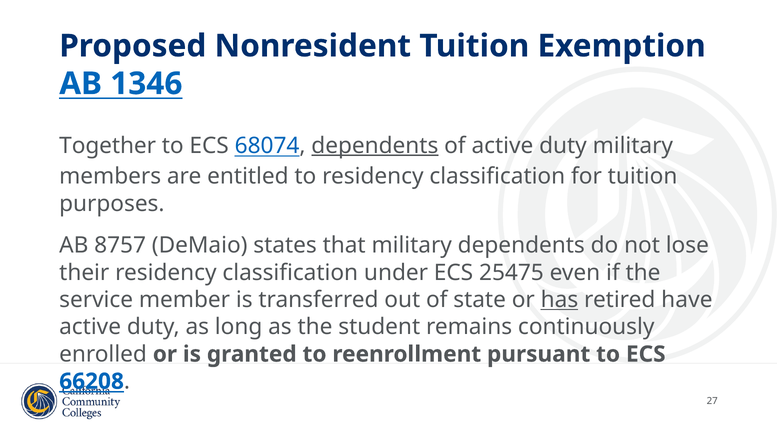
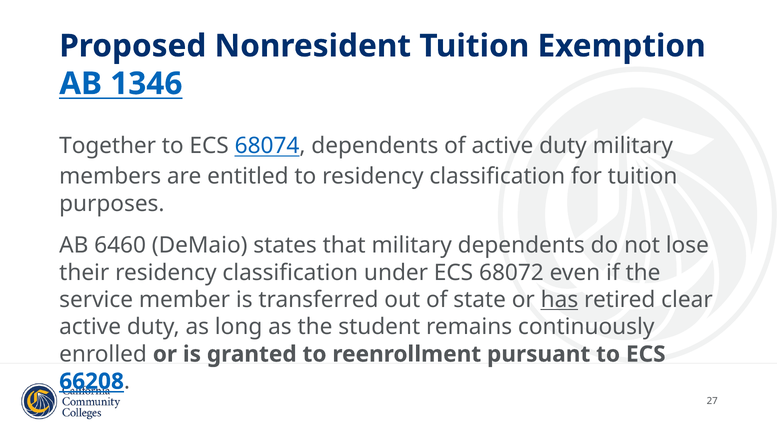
dependents at (375, 146) underline: present -> none
8757: 8757 -> 6460
25475: 25475 -> 68072
have: have -> clear
